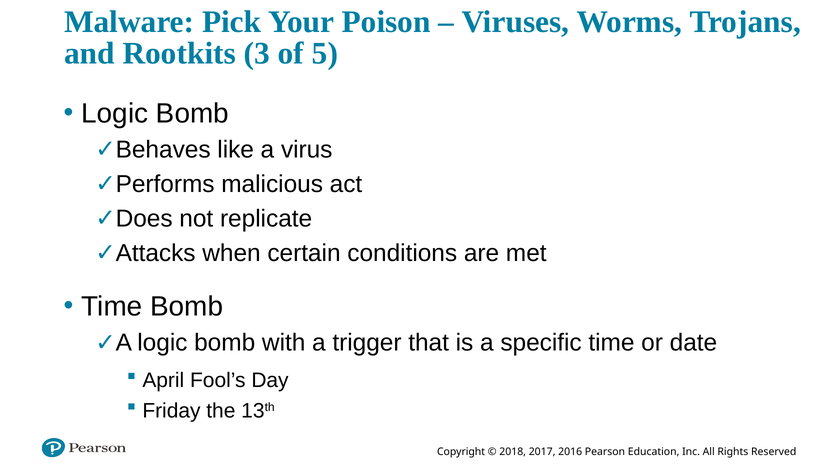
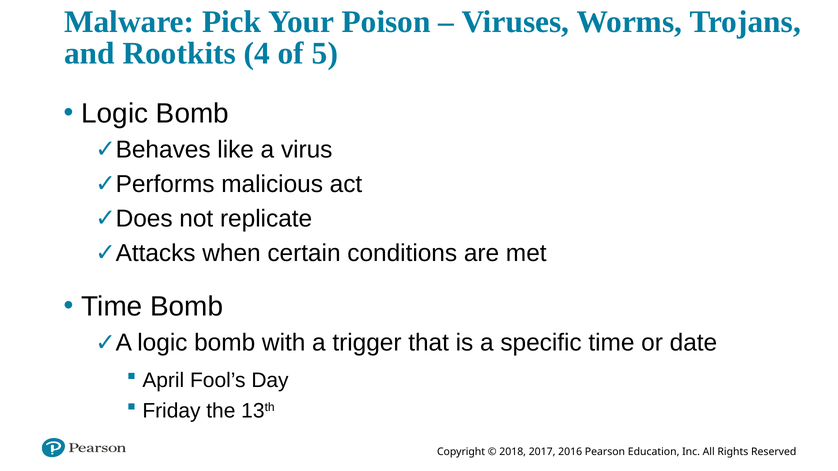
3: 3 -> 4
